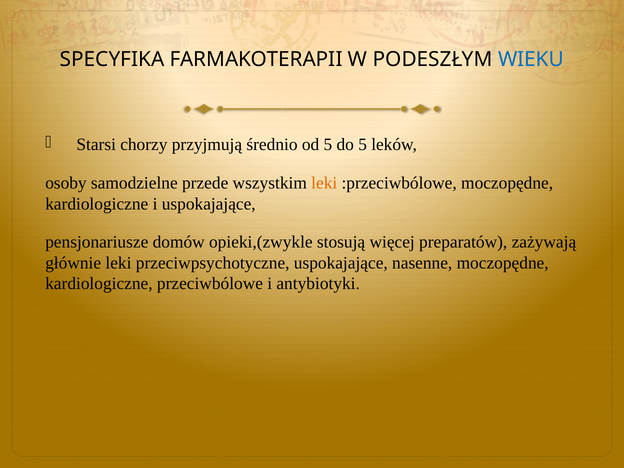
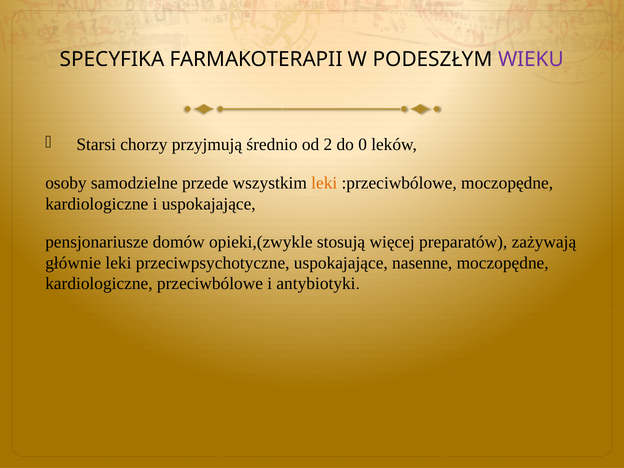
WIEKU colour: blue -> purple
od 5: 5 -> 2
do 5: 5 -> 0
